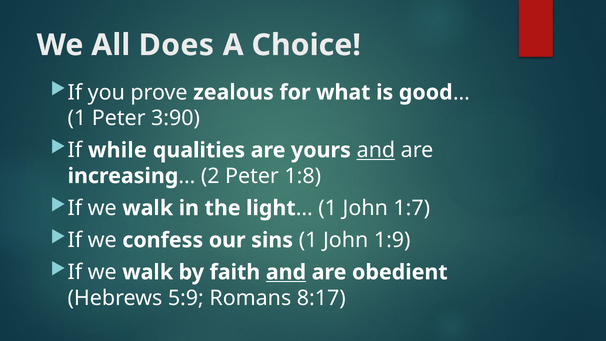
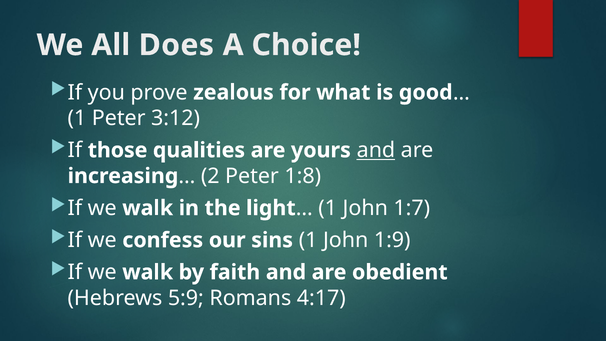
3:90: 3:90 -> 3:12
while: while -> those
and at (286, 272) underline: present -> none
8:17: 8:17 -> 4:17
